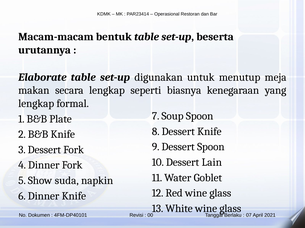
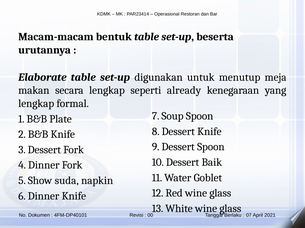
biasnya: biasnya -> already
Lain: Lain -> Baik
